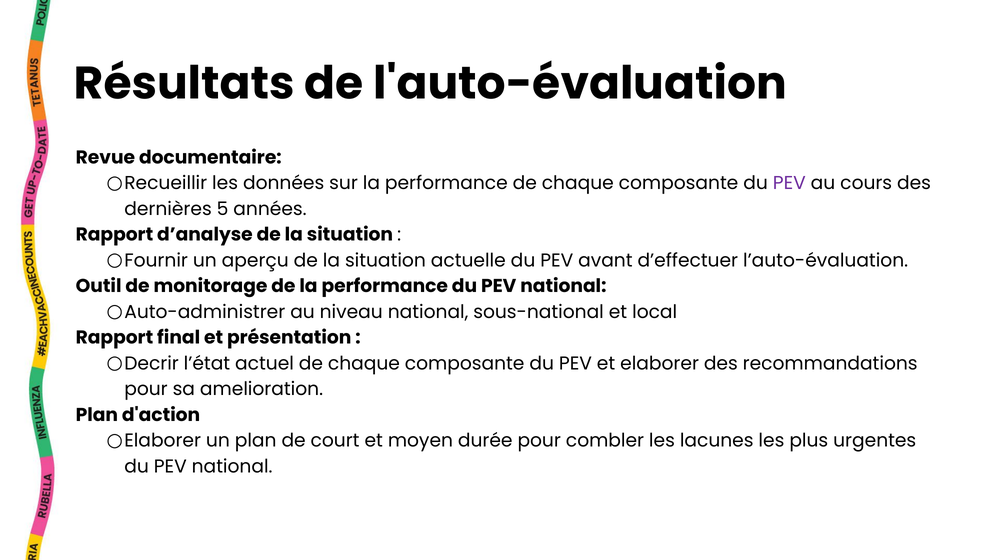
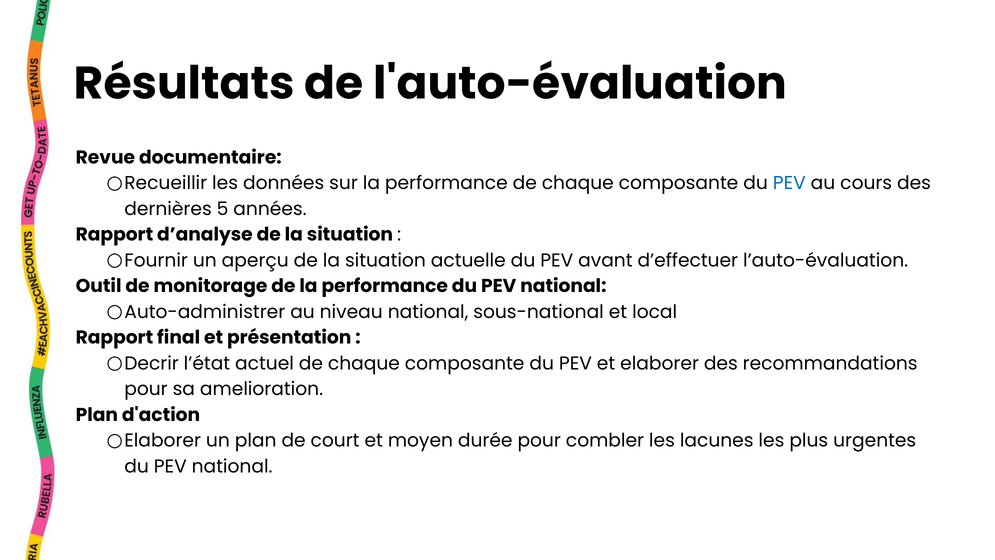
PEV at (789, 183) colour: purple -> blue
